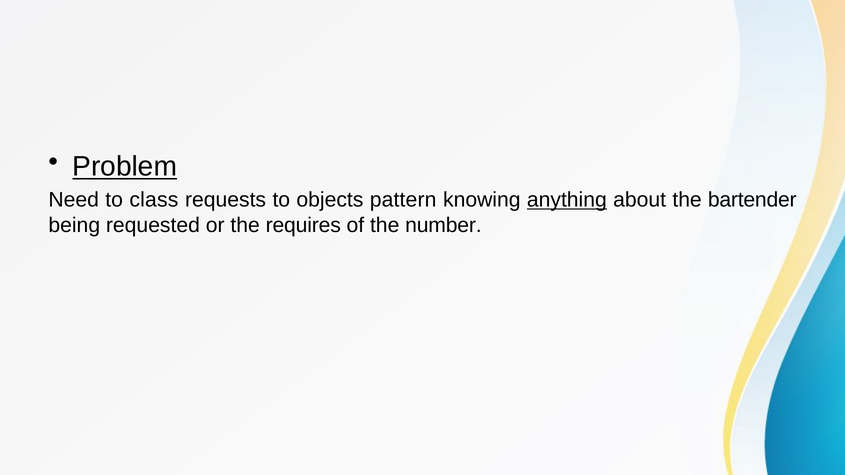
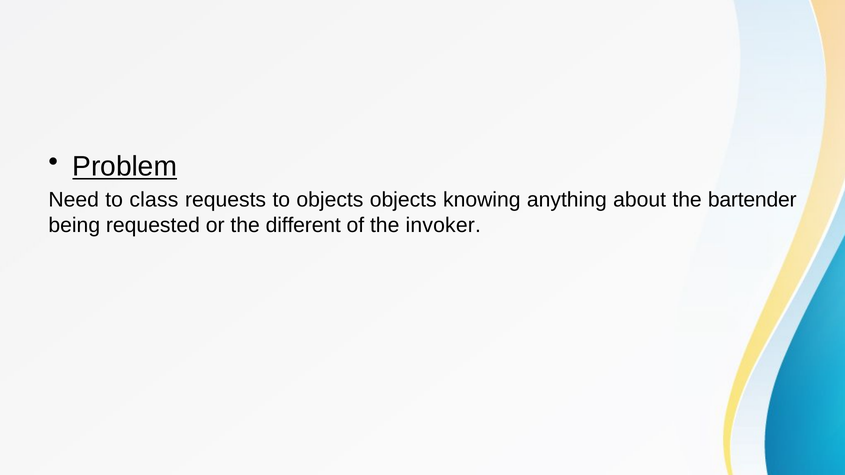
objects pattern: pattern -> objects
anything underline: present -> none
requires: requires -> different
number: number -> invoker
